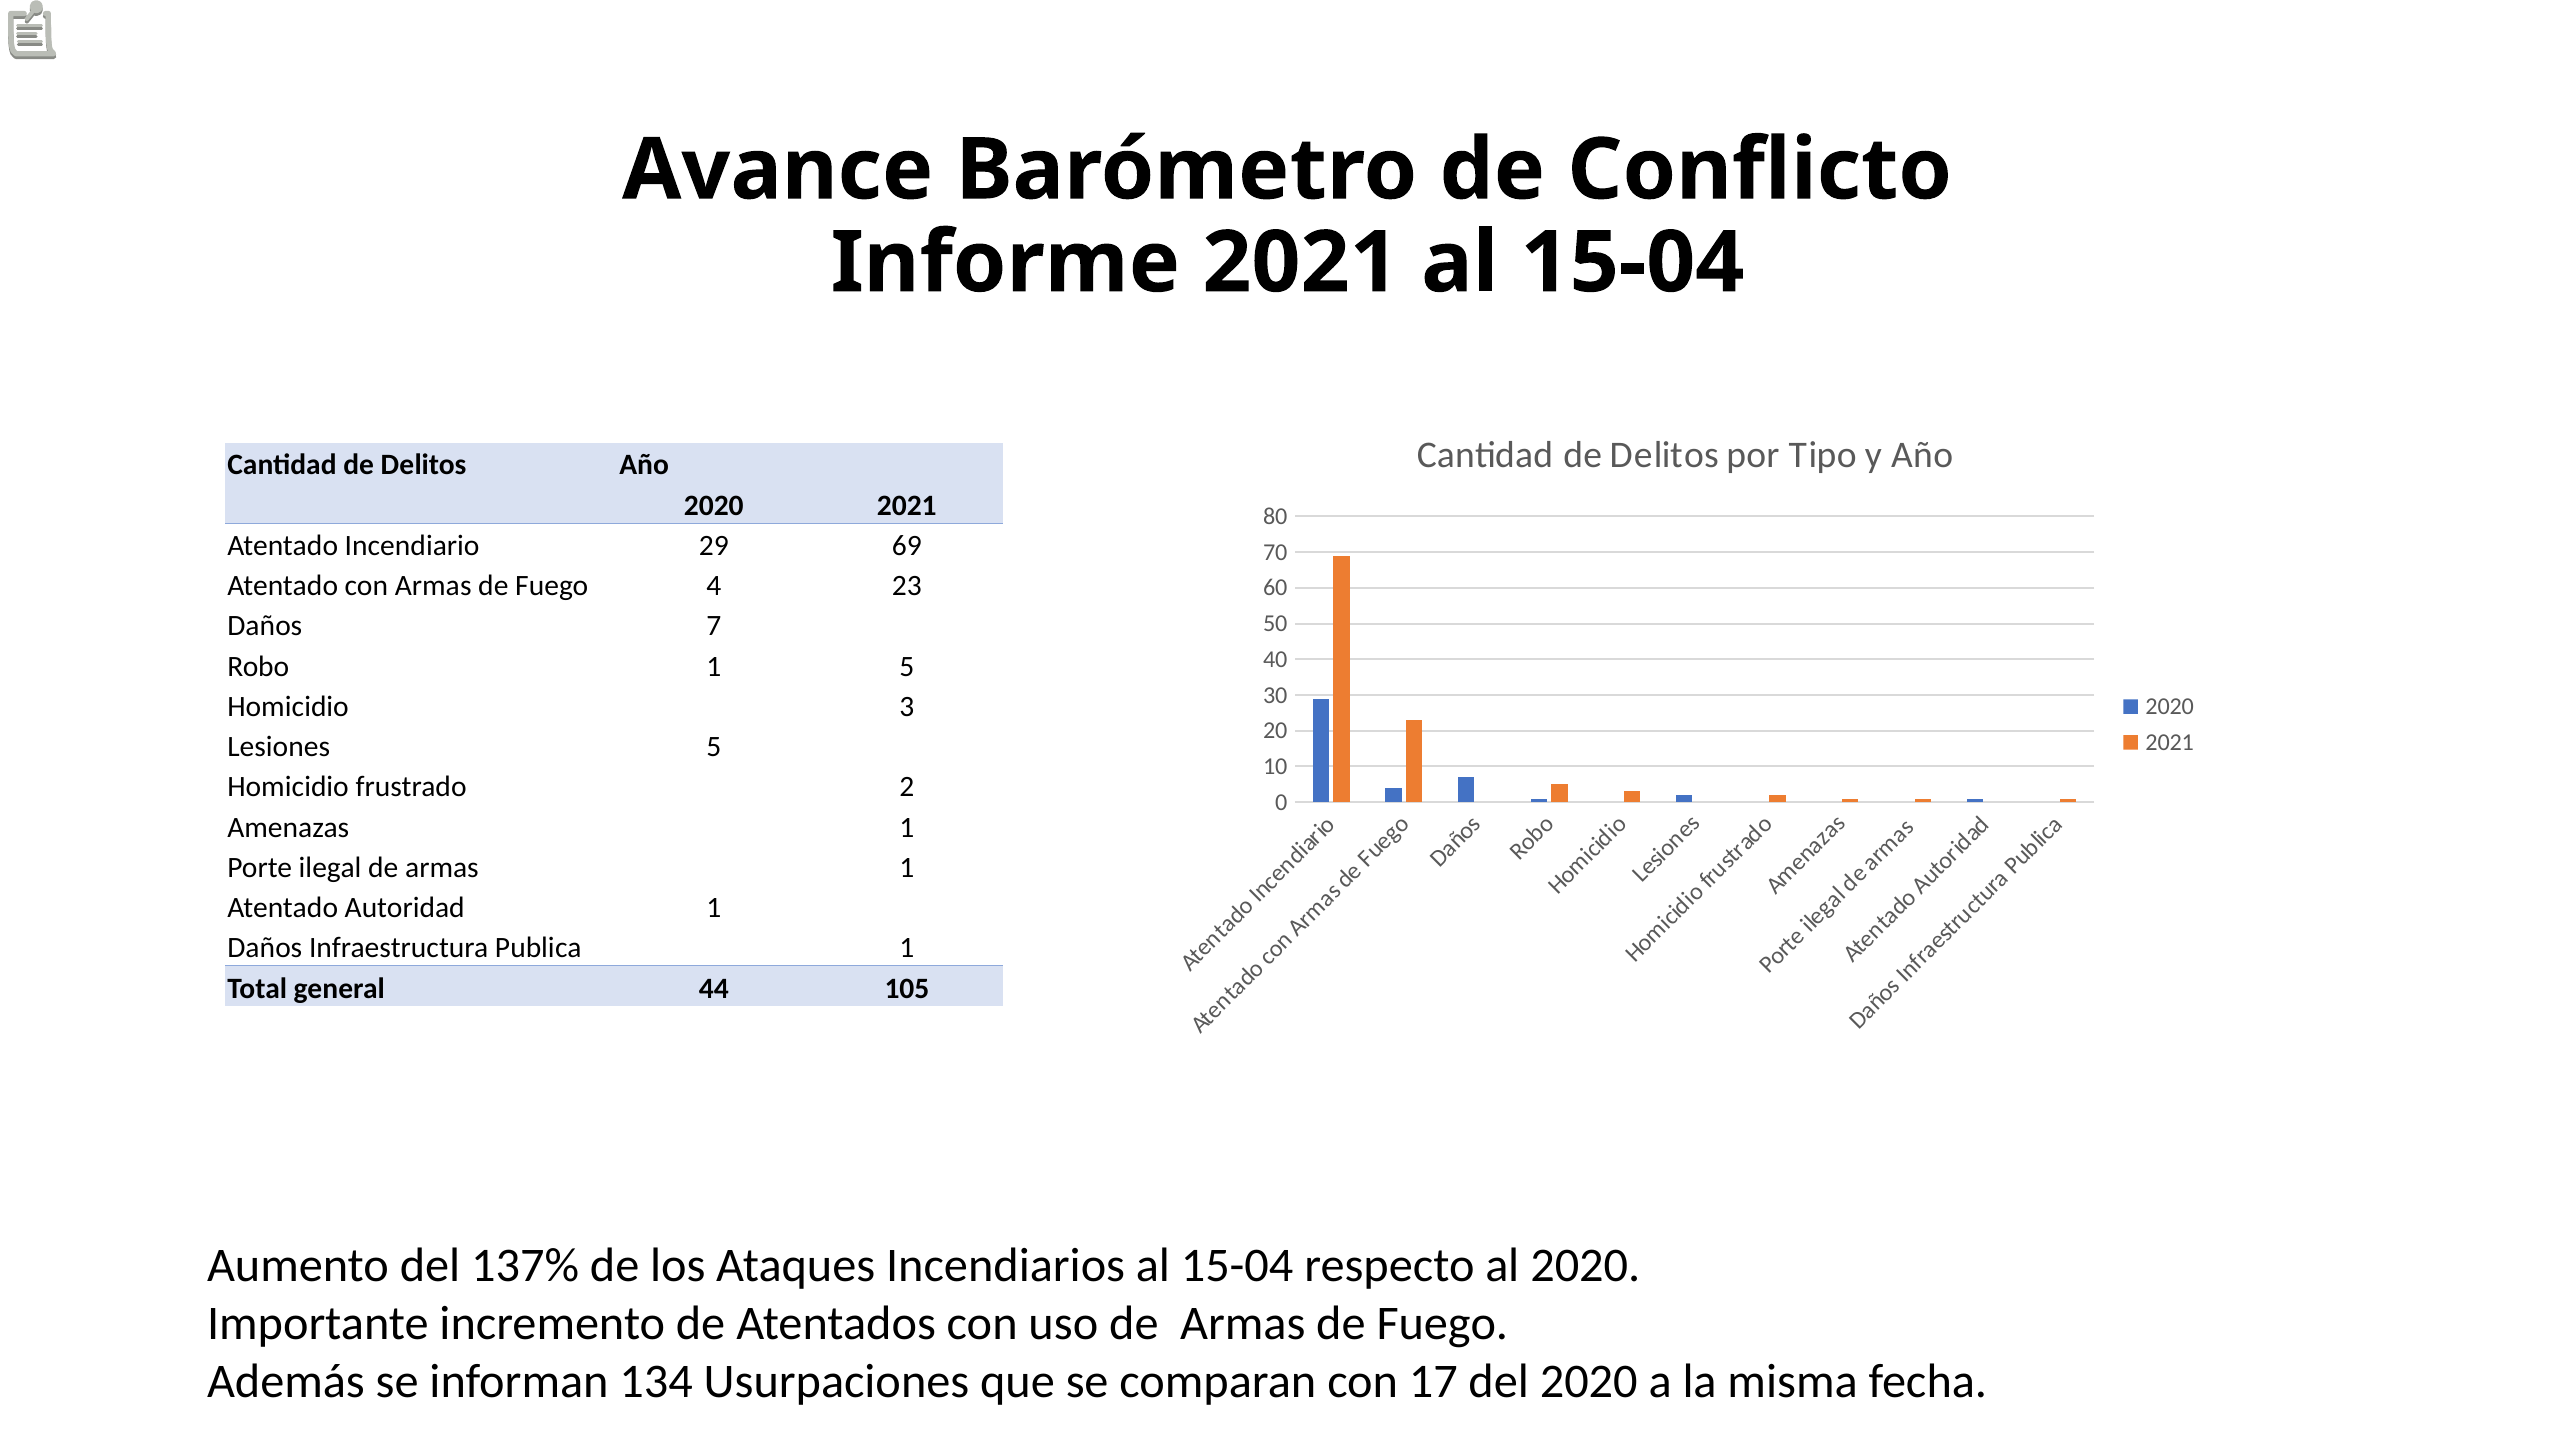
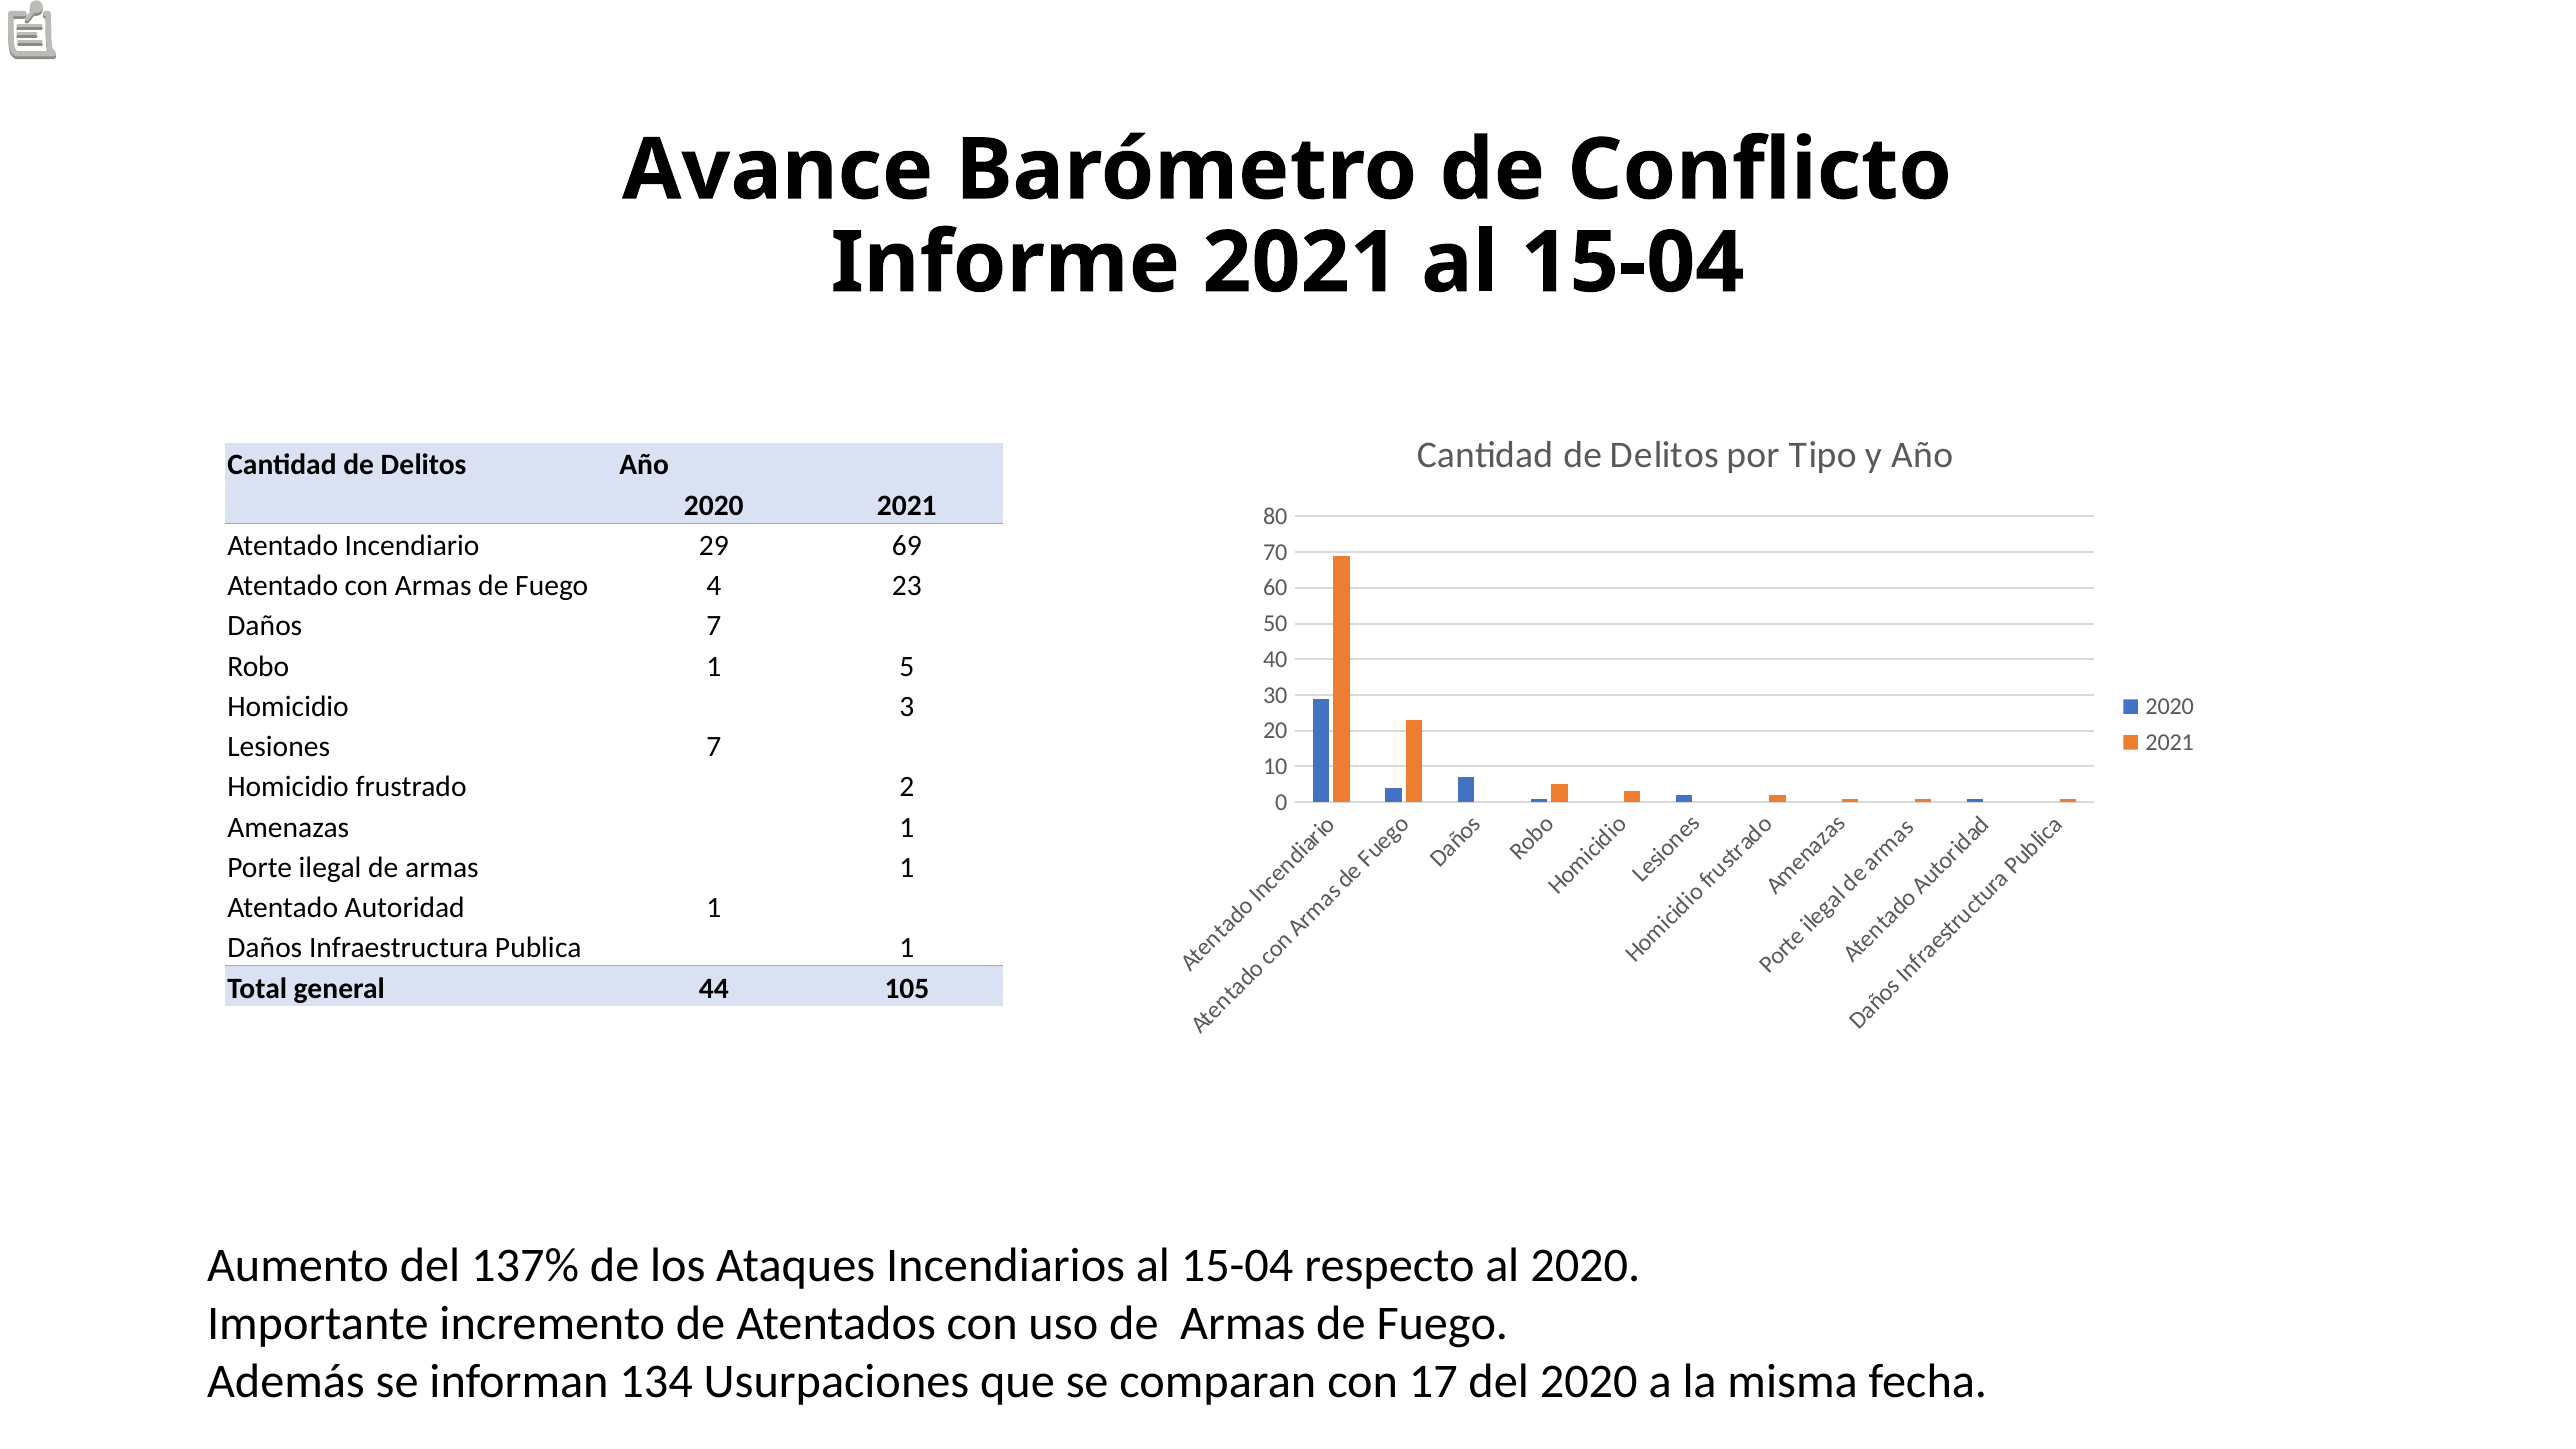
Lesiones 5: 5 -> 7
